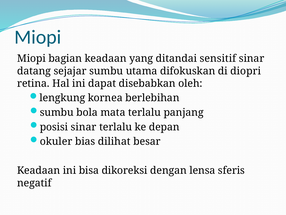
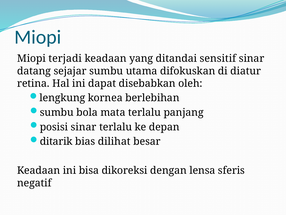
bagian: bagian -> terjadi
diopri: diopri -> diatur
okuler: okuler -> ditarik
